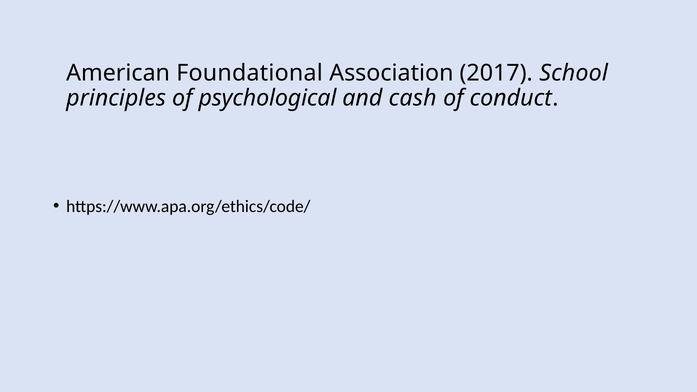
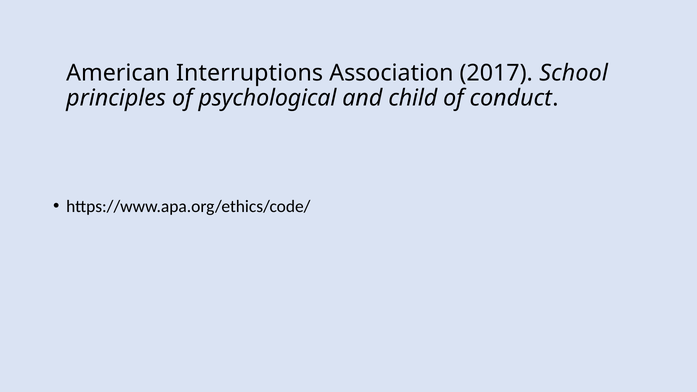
Foundational: Foundational -> Interruptions
cash: cash -> child
